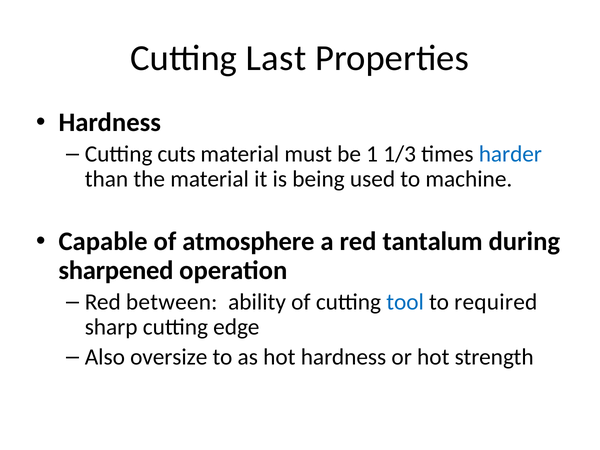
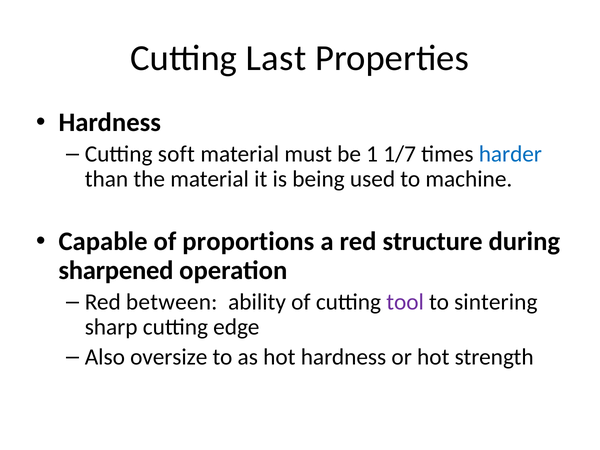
cuts: cuts -> soft
1/3: 1/3 -> 1/7
atmosphere: atmosphere -> proportions
tantalum: tantalum -> structure
tool colour: blue -> purple
required: required -> sintering
